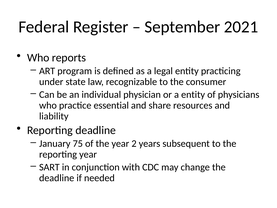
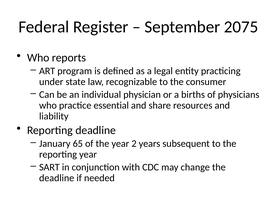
2021: 2021 -> 2075
a entity: entity -> births
75: 75 -> 65
